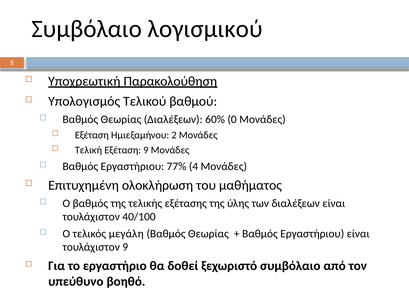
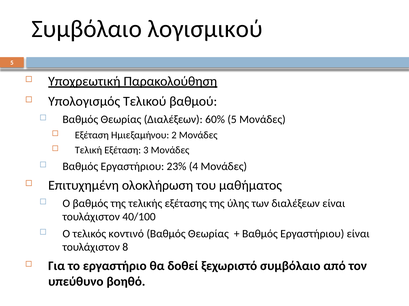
60% 0: 0 -> 5
Εξέταση 9: 9 -> 3
77%: 77% -> 23%
μεγάλη: μεγάλη -> κοντινό
τουλάχιστον 9: 9 -> 8
